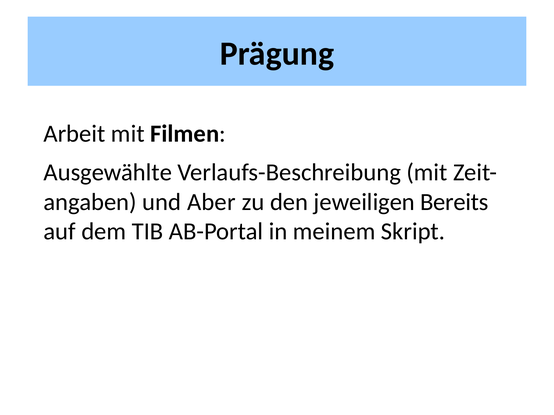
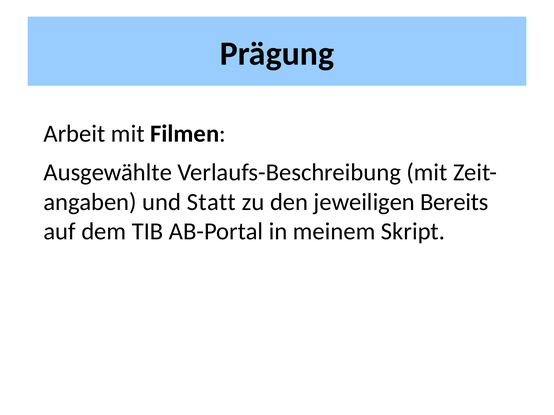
Aber: Aber -> Statt
